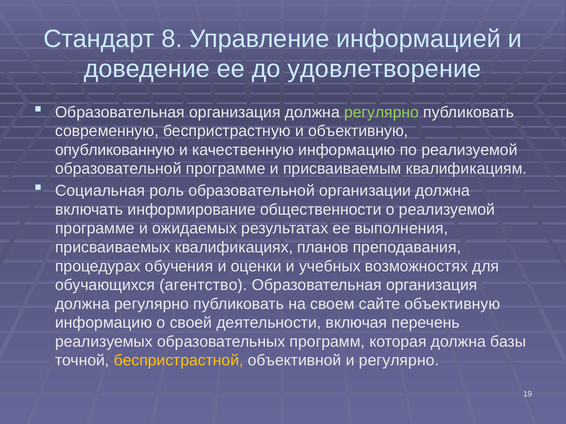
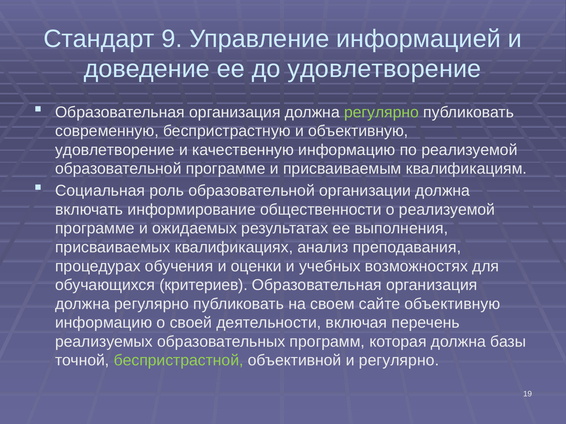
8: 8 -> 9
опубликованную at (115, 150): опубликованную -> удовлетворение
планов: планов -> анализ
агентство: агентство -> критериев
беспристрастной colour: yellow -> light green
